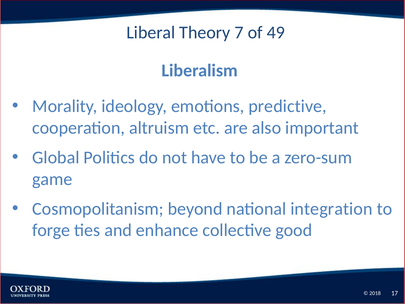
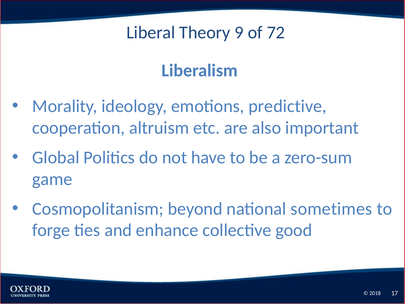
7: 7 -> 9
49: 49 -> 72
integration: integration -> sometimes
